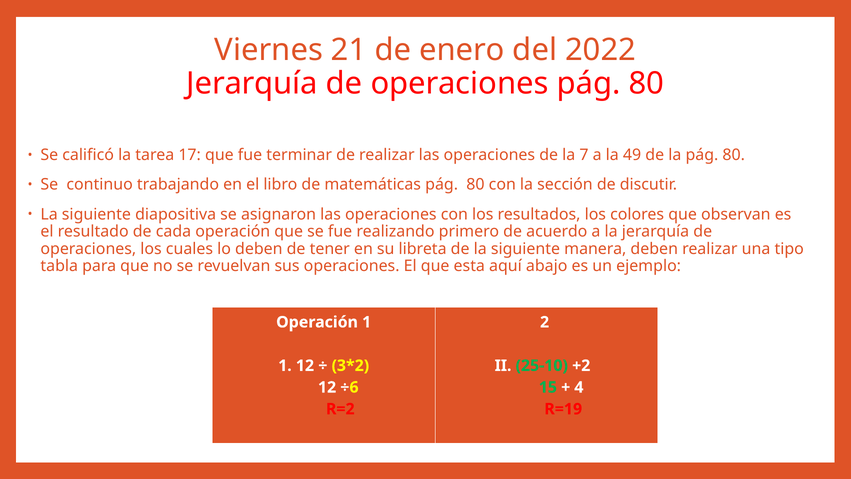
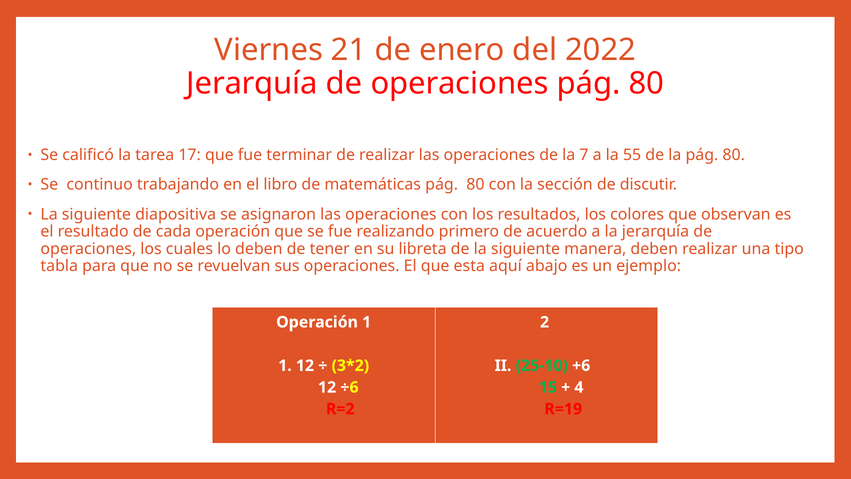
49: 49 -> 55
+2: +2 -> +6
